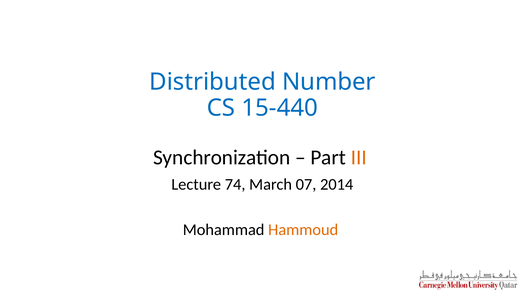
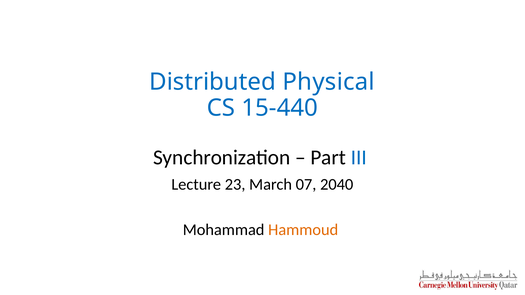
Number: Number -> Physical
III colour: orange -> blue
74: 74 -> 23
2014: 2014 -> 2040
